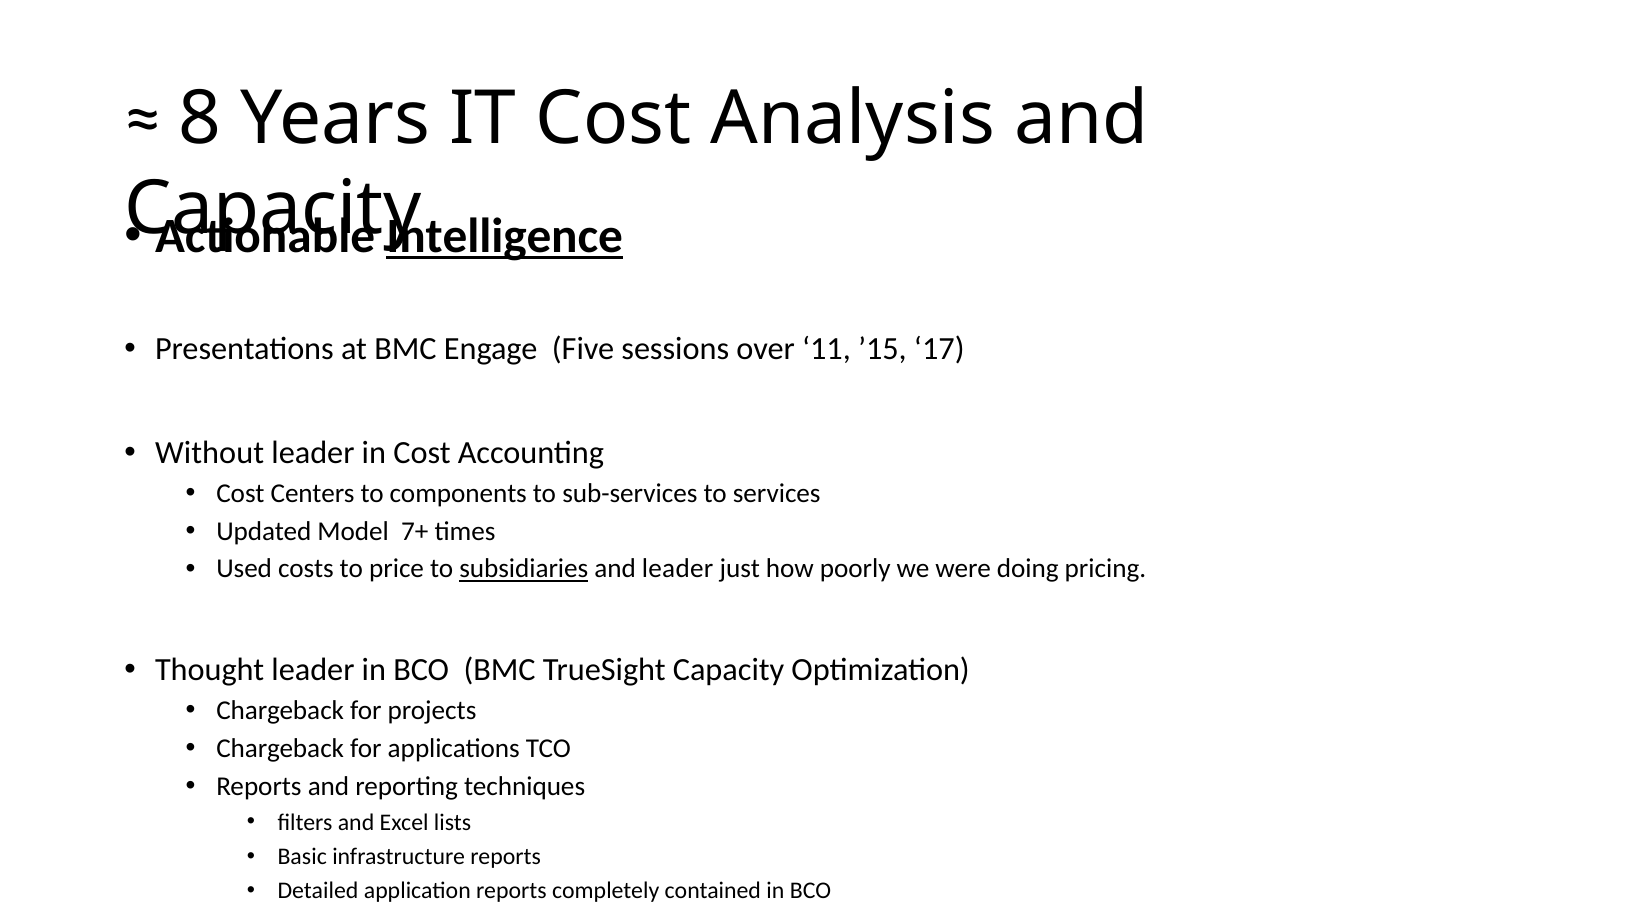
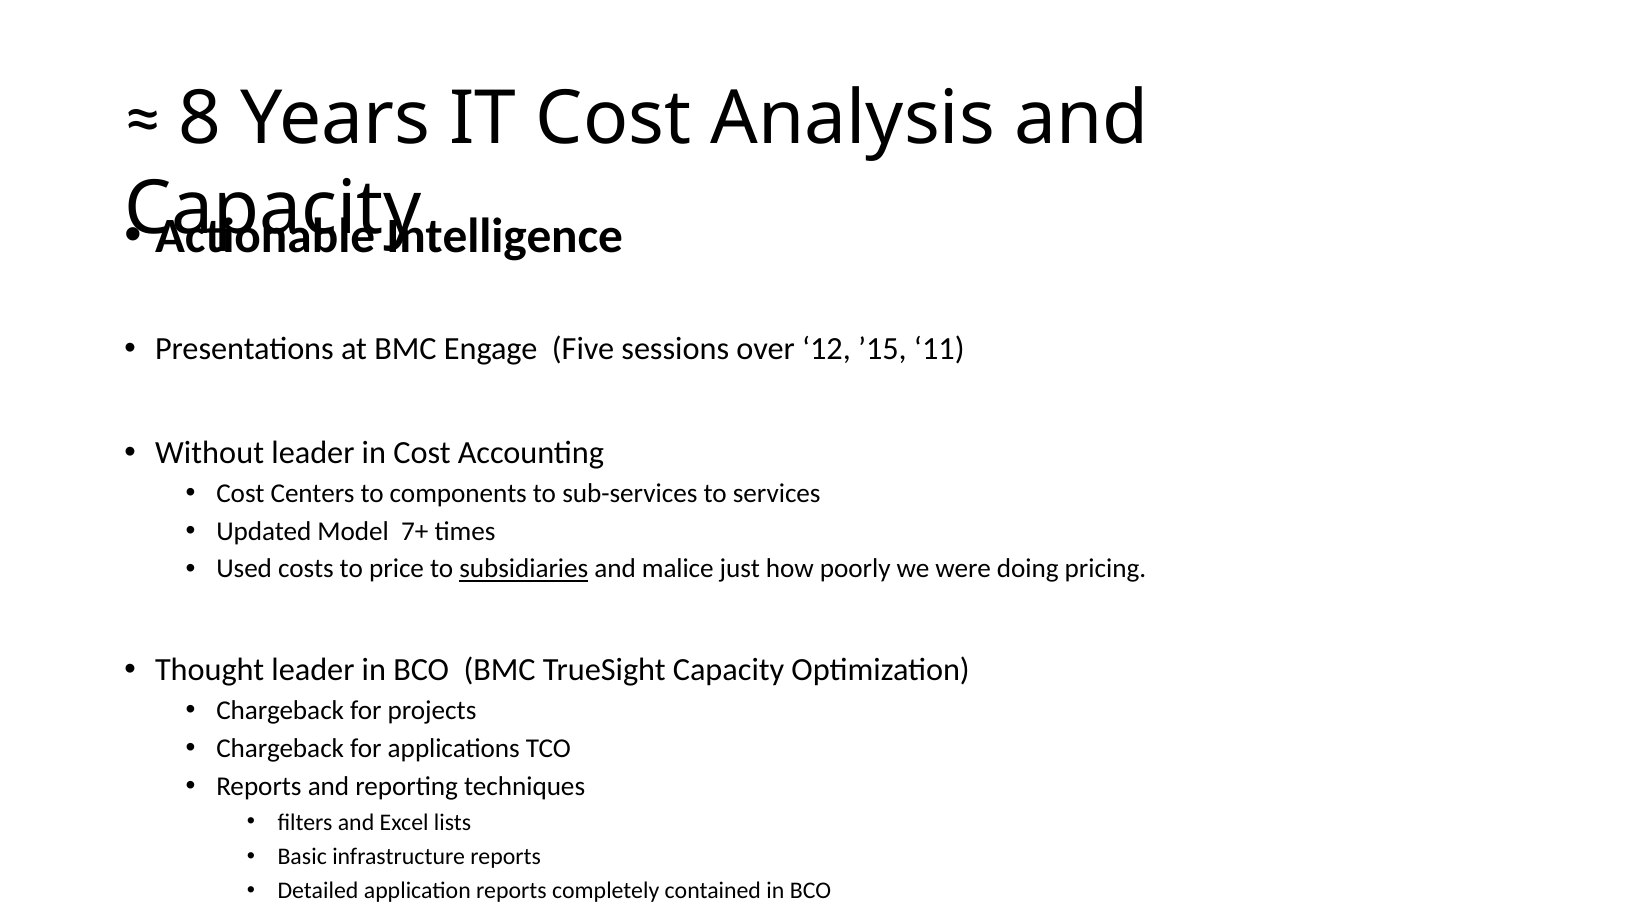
Intelligence underline: present -> none
11: 11 -> 12
17: 17 -> 11
and leader: leader -> malice
